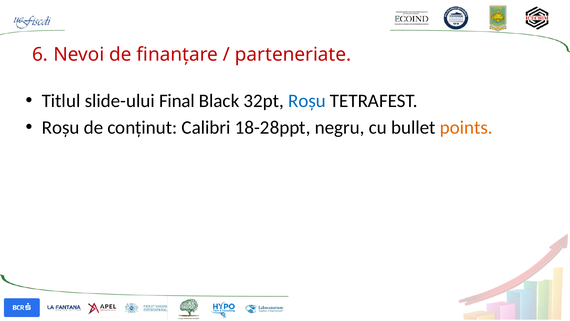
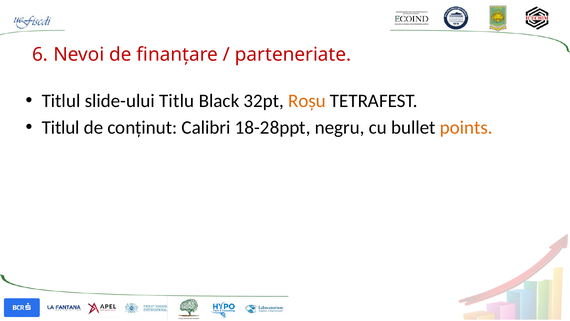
Final: Final -> Titlu
Roșu at (307, 101) colour: blue -> orange
Roșu at (61, 127): Roșu -> Titlul
